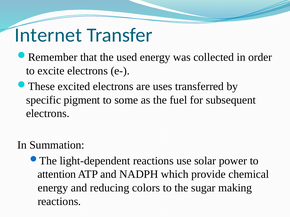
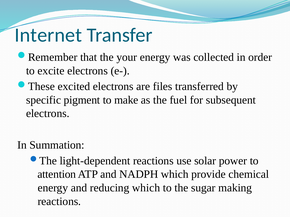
used: used -> your
uses: uses -> files
some: some -> make
reducing colors: colors -> which
